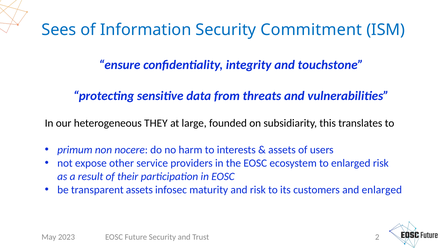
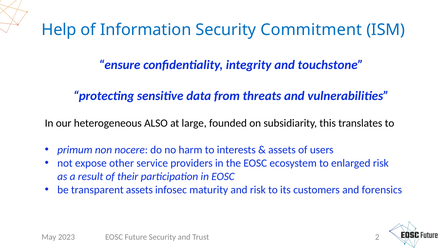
Sees: Sees -> Help
THEY: THEY -> ALSO
and enlarged: enlarged -> forensics
